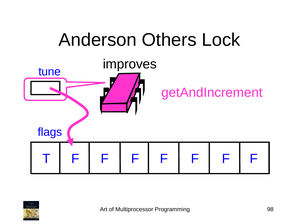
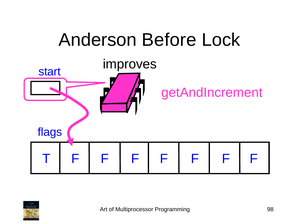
Others: Others -> Before
tune: tune -> start
